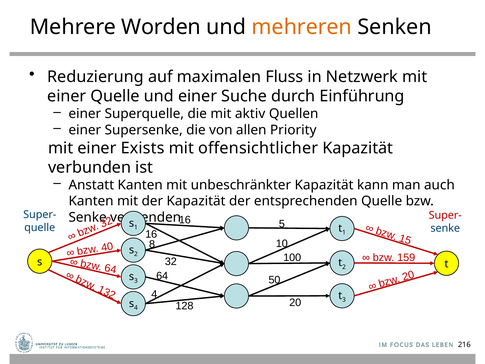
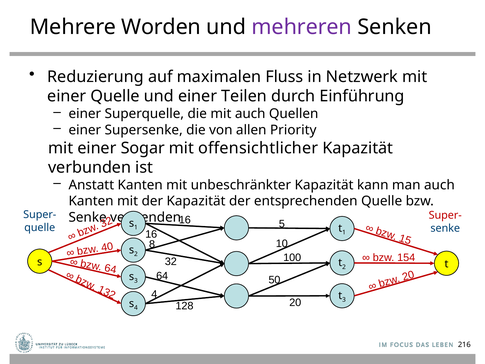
mehreren colour: orange -> purple
Suche: Suche -> Teilen
mit aktiv: aktiv -> auch
Exists: Exists -> Sogar
159: 159 -> 154
